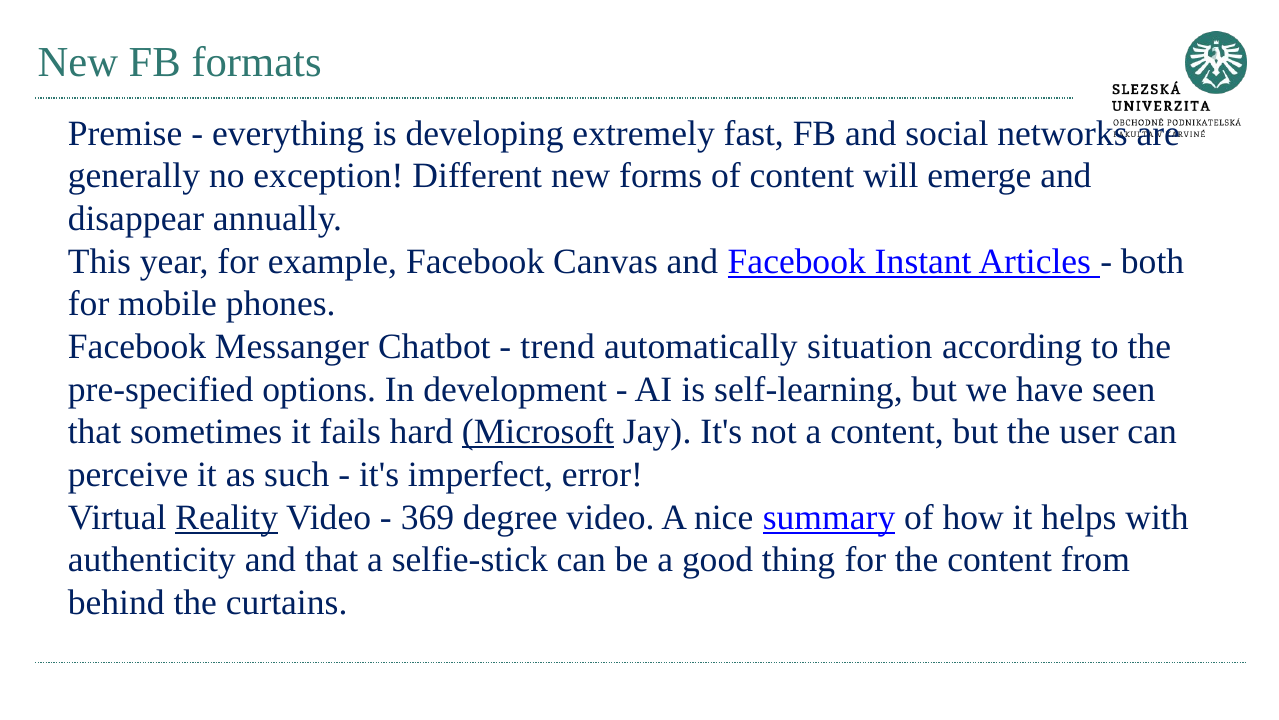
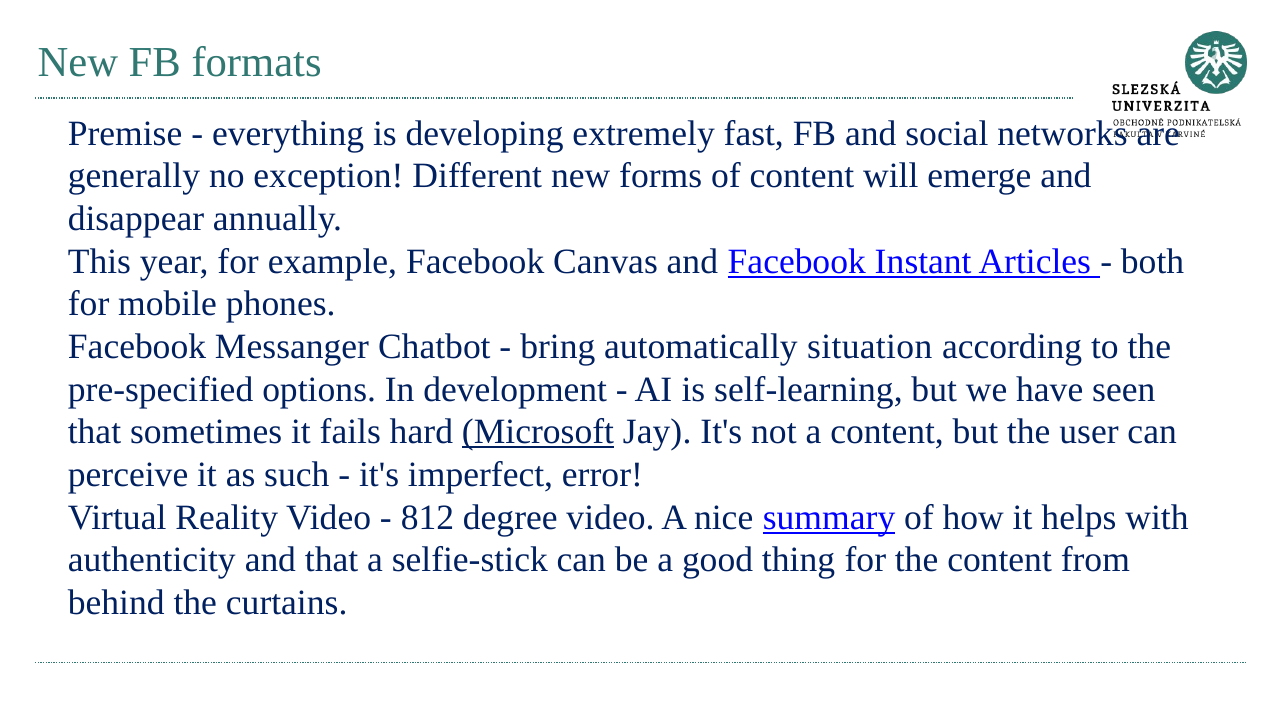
trend: trend -> bring
Reality underline: present -> none
369: 369 -> 812
